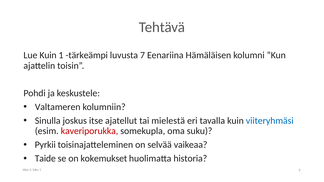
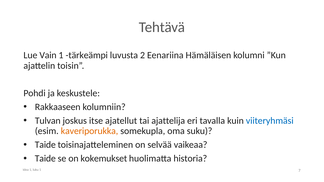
Lue Kuin: Kuin -> Vain
luvusta 7: 7 -> 2
Valtameren: Valtameren -> Rakkaaseen
Sinulla: Sinulla -> Tulvan
mielestä: mielestä -> ajattelija
kaveriporukka colour: red -> orange
Pyrkii at (45, 145): Pyrkii -> Taide
